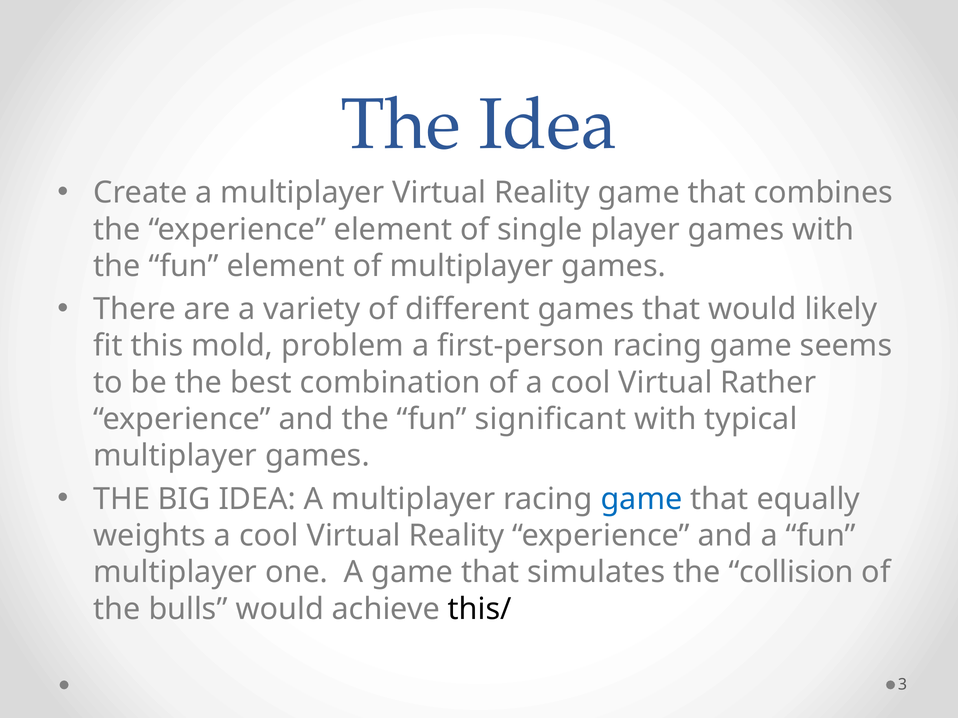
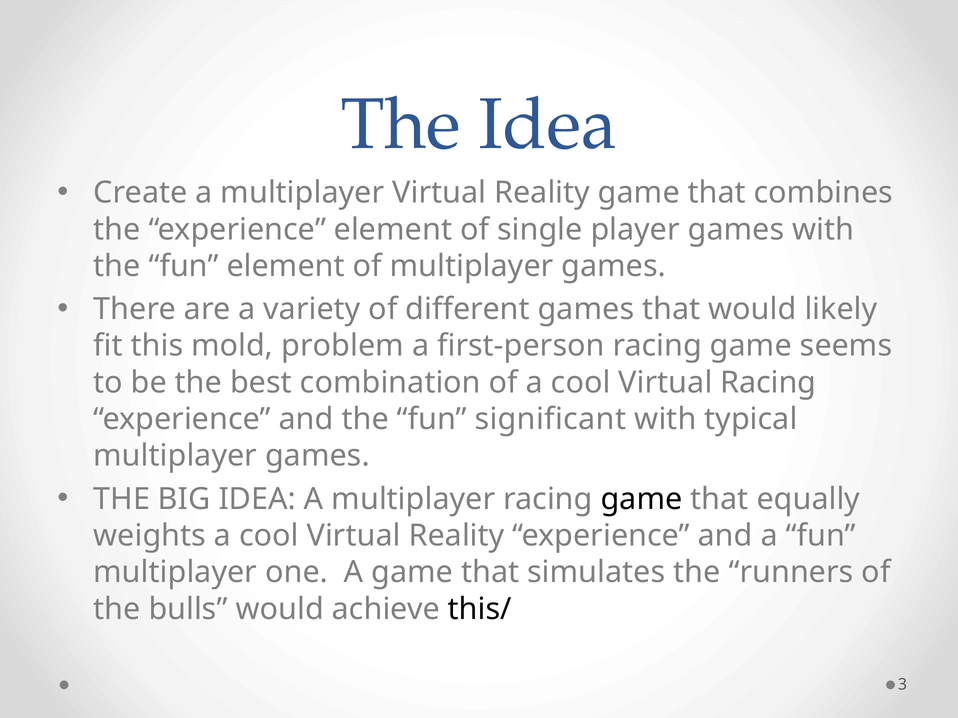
Virtual Rather: Rather -> Racing
game at (642, 499) colour: blue -> black
collision: collision -> runners
